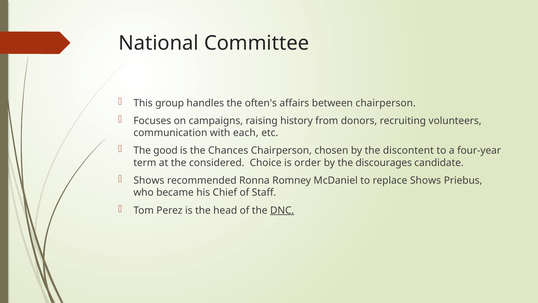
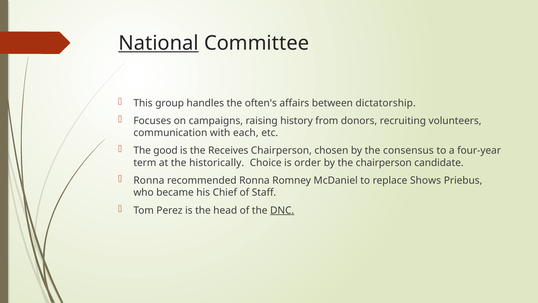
National underline: none -> present
between chairperson: chairperson -> dictatorship
Chances: Chances -> Receives
discontent: discontent -> consensus
considered: considered -> historically
the discourages: discourages -> chairperson
Shows at (149, 180): Shows -> Ronna
